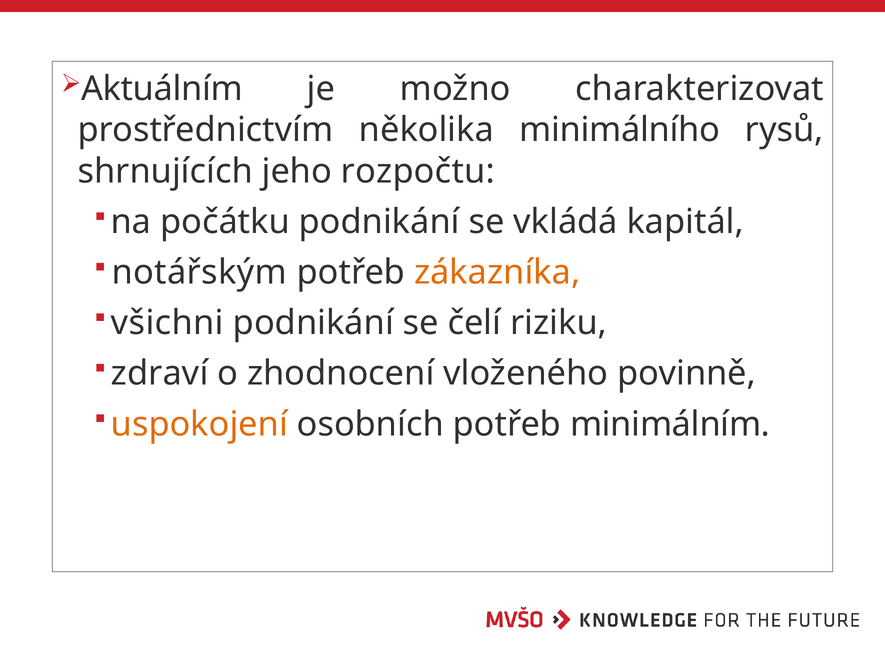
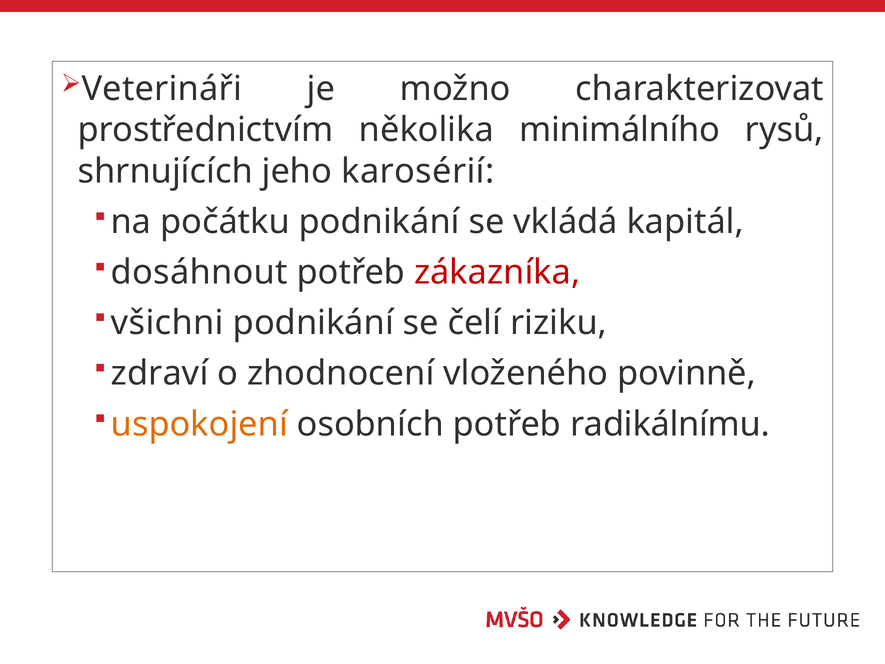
Aktuálním: Aktuálním -> Veterináři
rozpočtu: rozpočtu -> karosérií
notářským: notářským -> dosáhnout
zákazníka colour: orange -> red
minimálním: minimálním -> radikálnímu
